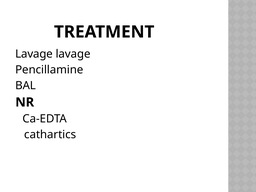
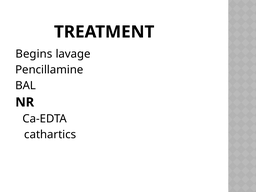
Lavage at (34, 54): Lavage -> Begins
